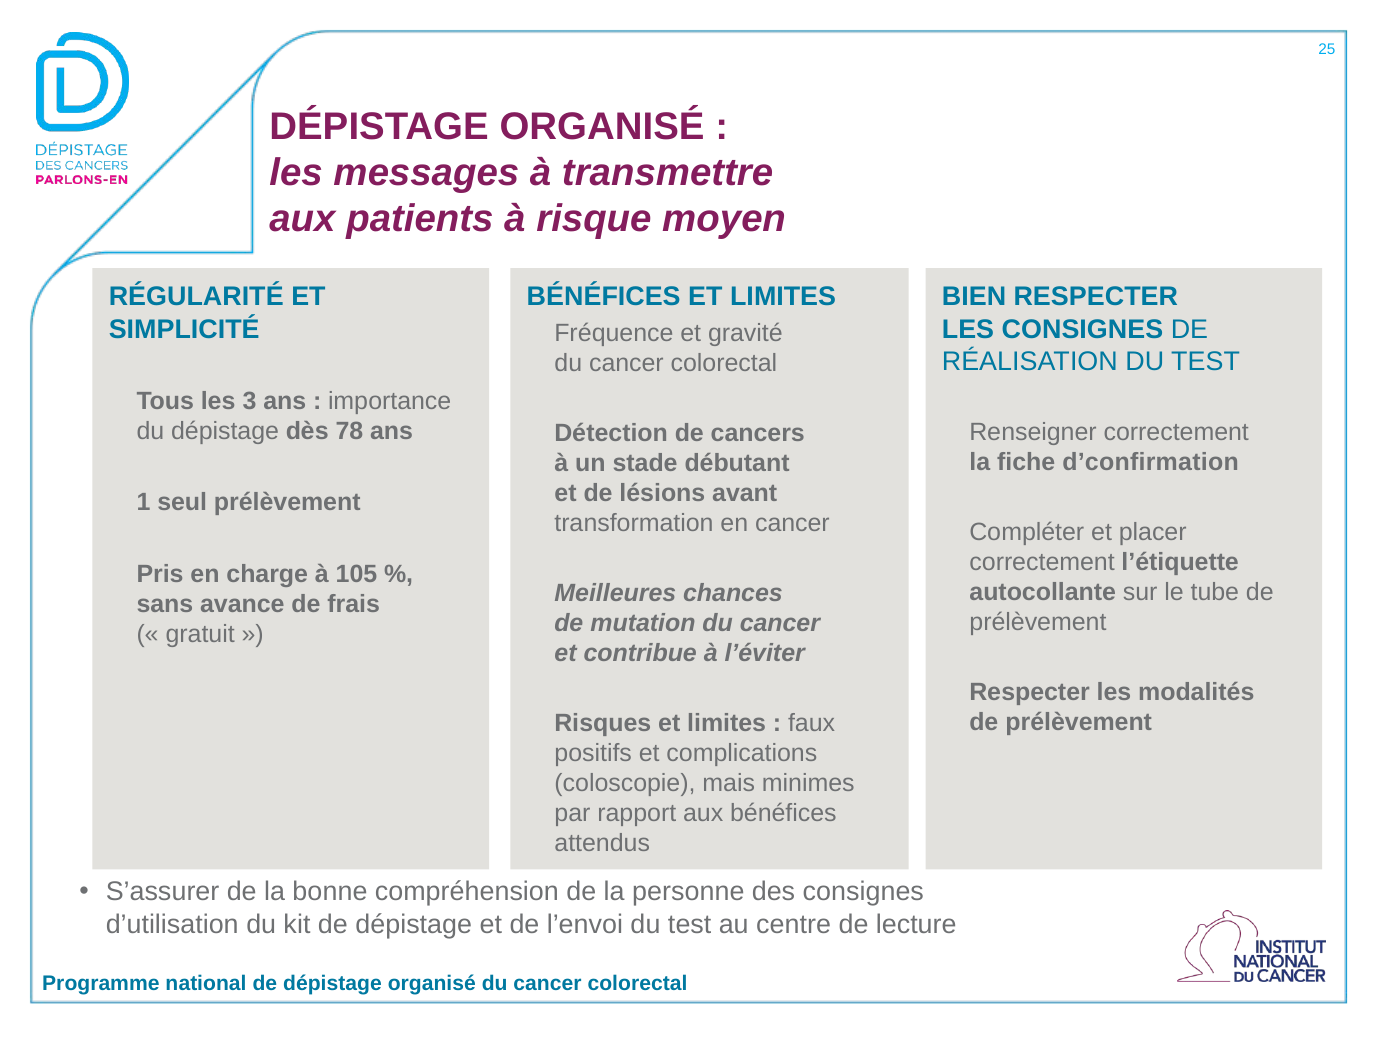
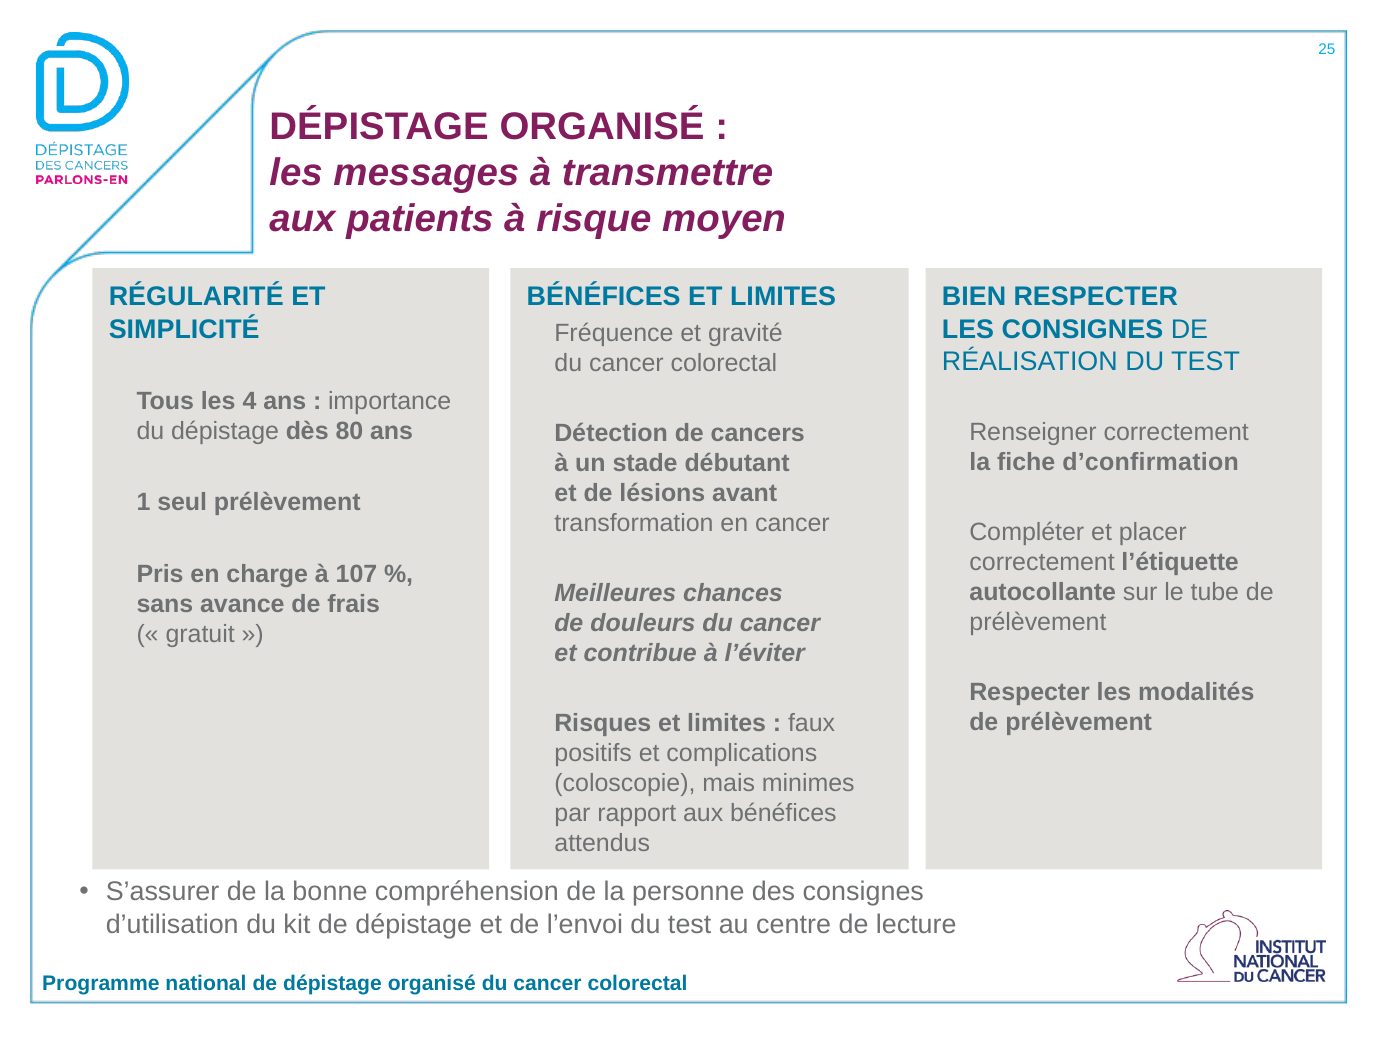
3: 3 -> 4
78: 78 -> 80
105: 105 -> 107
mutation: mutation -> douleurs
